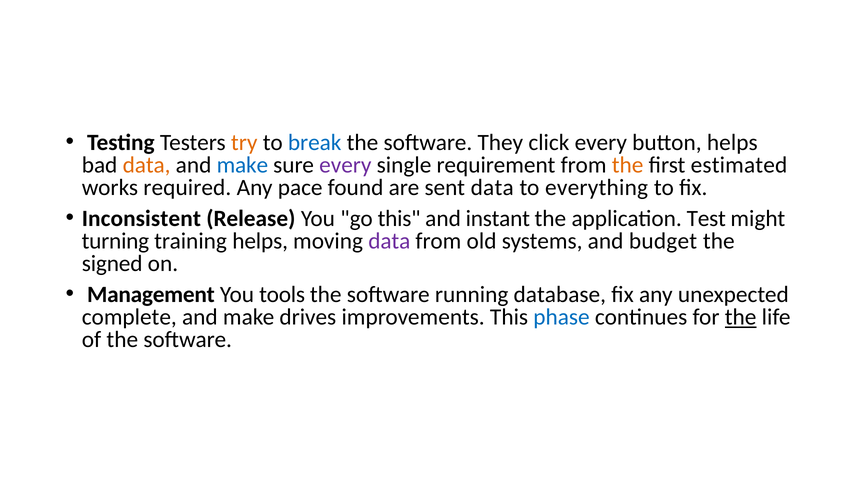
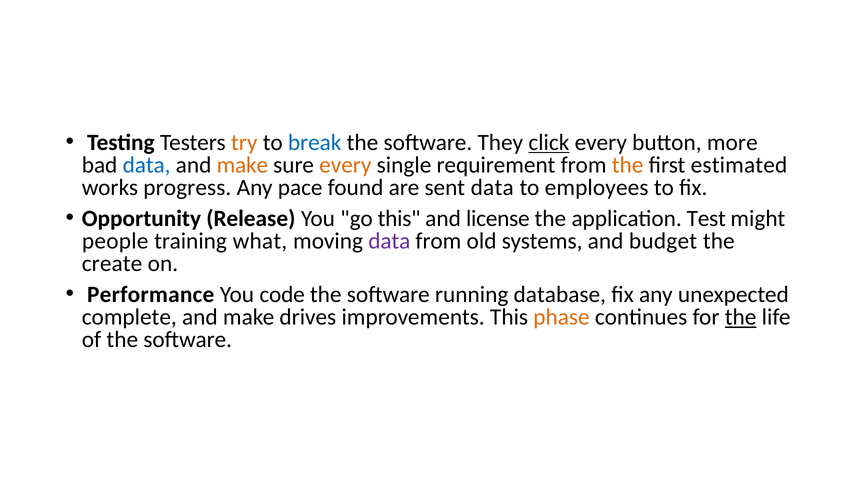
click underline: none -> present
button helps: helps -> more
data at (147, 165) colour: orange -> blue
make at (242, 165) colour: blue -> orange
every at (345, 165) colour: purple -> orange
required: required -> progress
everything: everything -> employees
Inconsistent: Inconsistent -> Opportunity
instant: instant -> license
turning: turning -> people
training helps: helps -> what
signed: signed -> create
Management: Management -> Performance
tools: tools -> code
phase colour: blue -> orange
